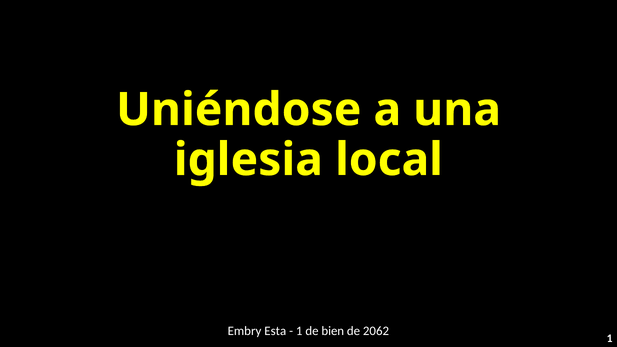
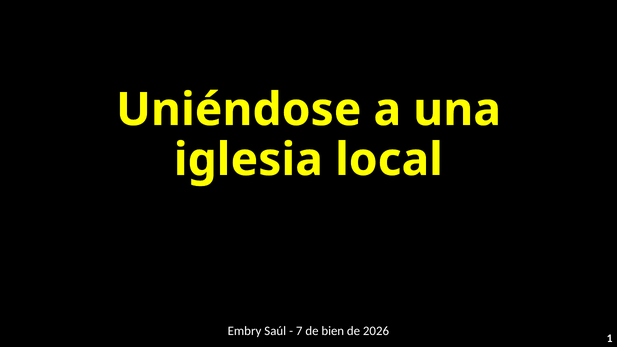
Esta: Esta -> Saúl
1 at (299, 331): 1 -> 7
2062: 2062 -> 2026
